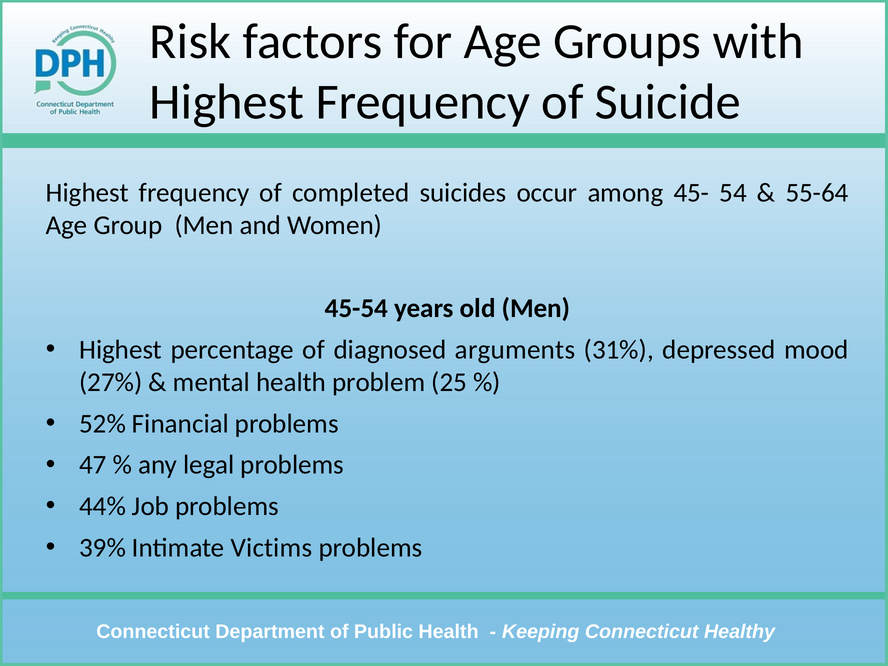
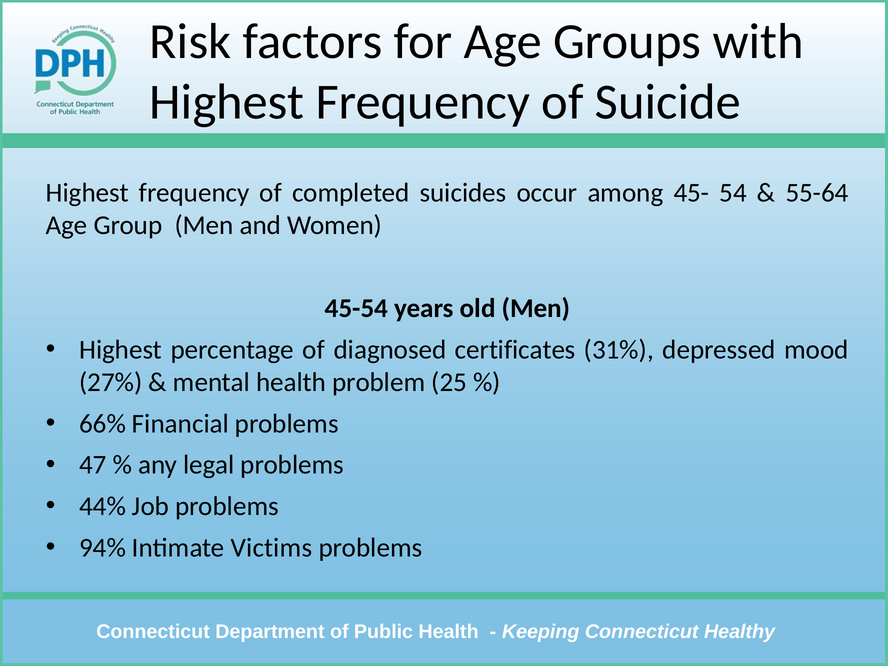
arguments: arguments -> certificates
52%: 52% -> 66%
39%: 39% -> 94%
